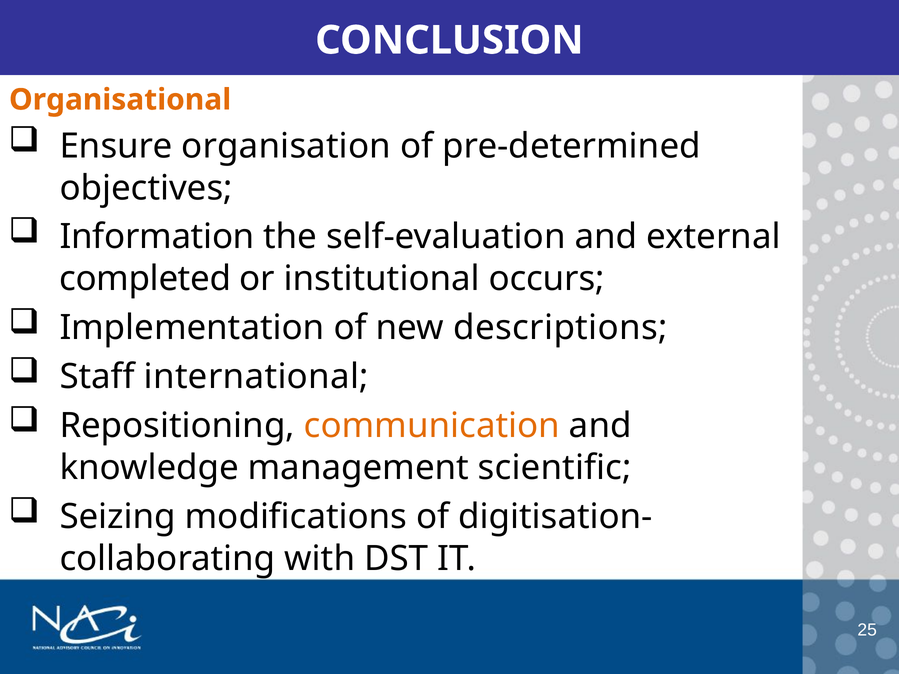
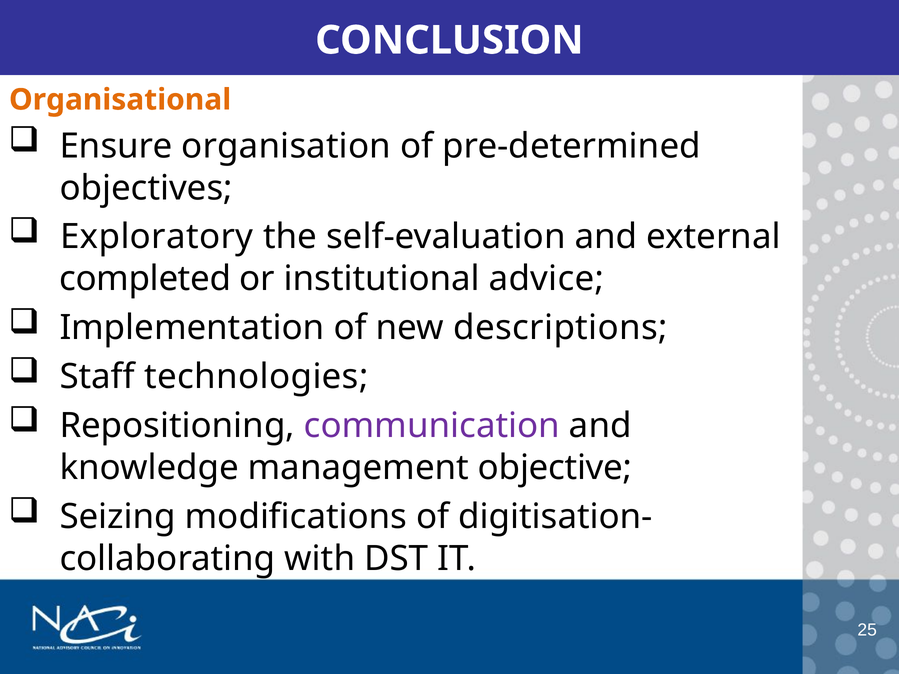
Information: Information -> Exploratory
occurs: occurs -> advice
international: international -> technologies
communication colour: orange -> purple
scientific: scientific -> objective
